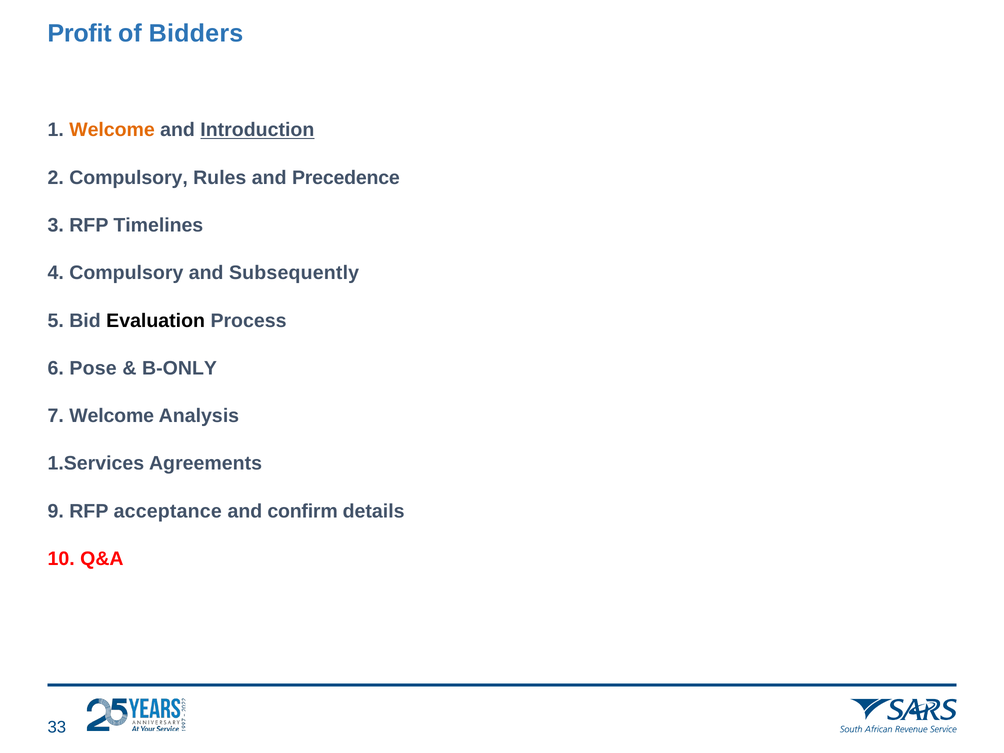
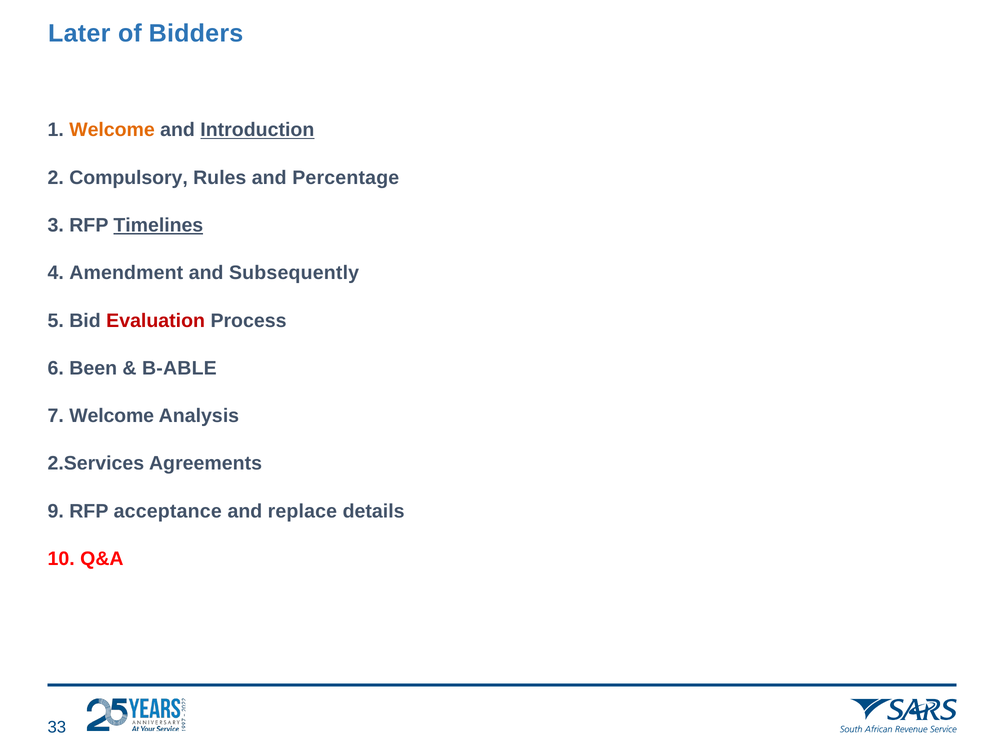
Profit: Profit -> Later
Precedence: Precedence -> Percentage
Timelines underline: none -> present
4 Compulsory: Compulsory -> Amendment
Evaluation colour: black -> red
Pose: Pose -> Been
B-ONLY: B-ONLY -> B-ABLE
1.Services: 1.Services -> 2.Services
confirm: confirm -> replace
